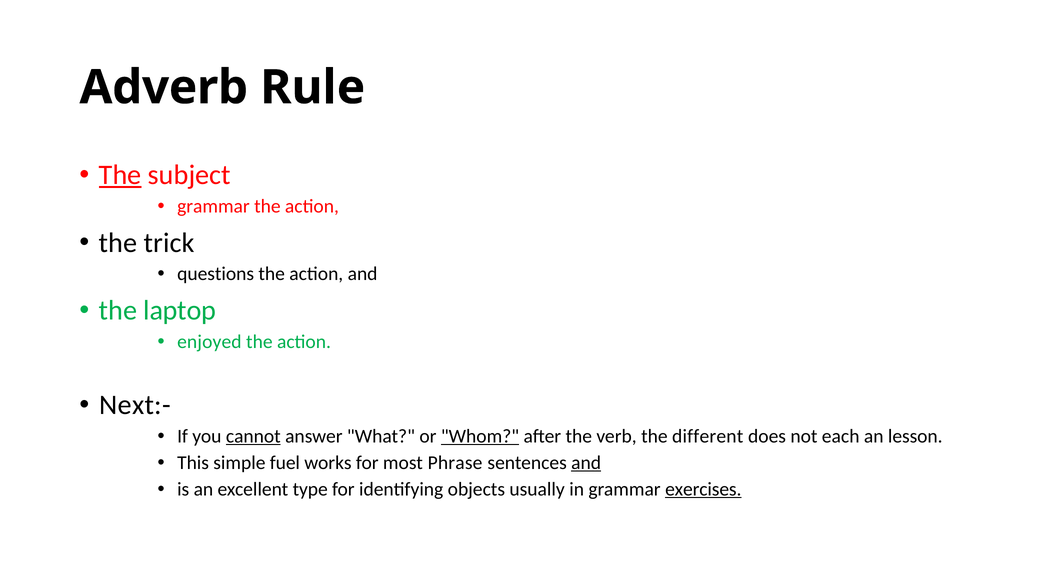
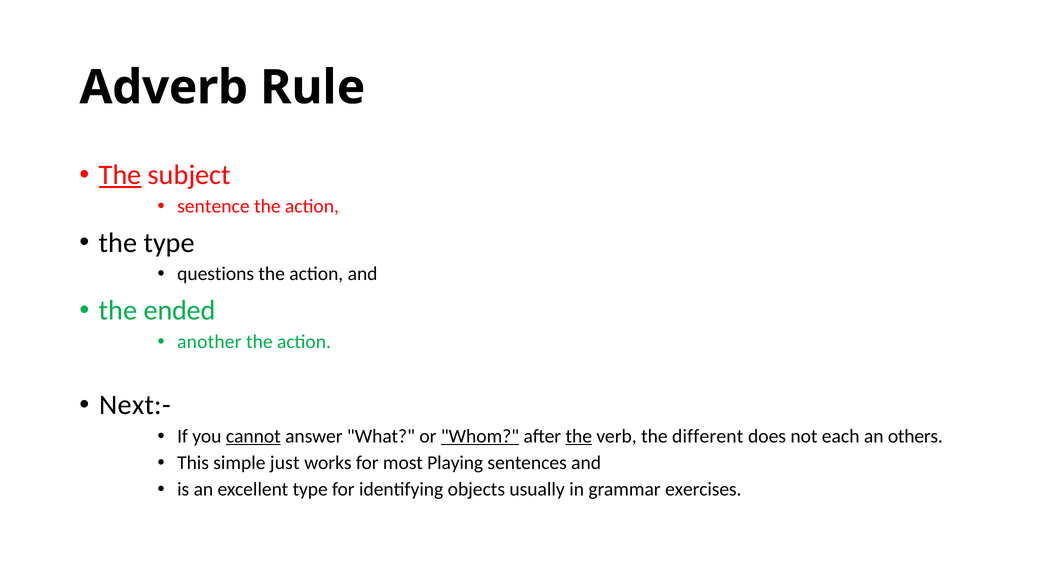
grammar at (213, 206): grammar -> sentence
the trick: trick -> type
laptop: laptop -> ended
enjoyed: enjoyed -> another
the at (579, 436) underline: none -> present
lesson: lesson -> others
fuel: fuel -> just
Phrase: Phrase -> Playing
and at (586, 463) underline: present -> none
exercises underline: present -> none
